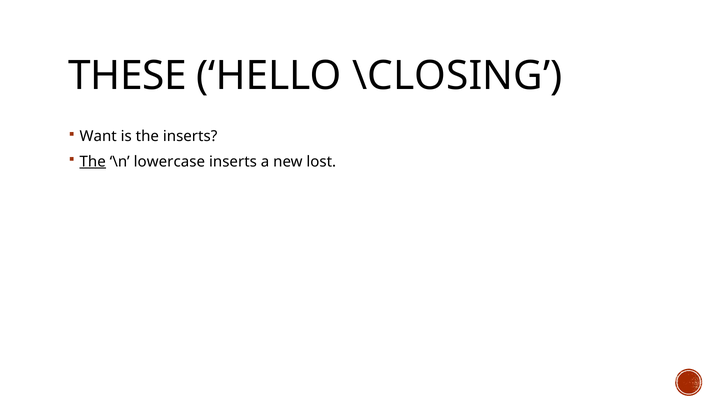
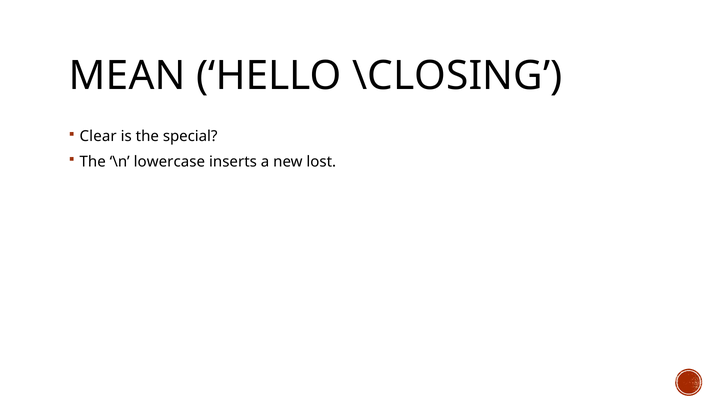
THESE: THESE -> MEAN
Want: Want -> Clear
the inserts: inserts -> special
The at (93, 162) underline: present -> none
